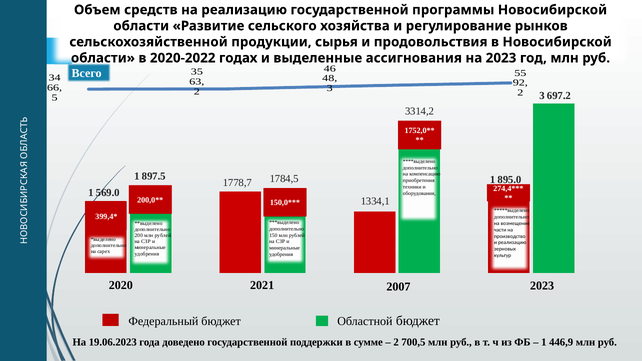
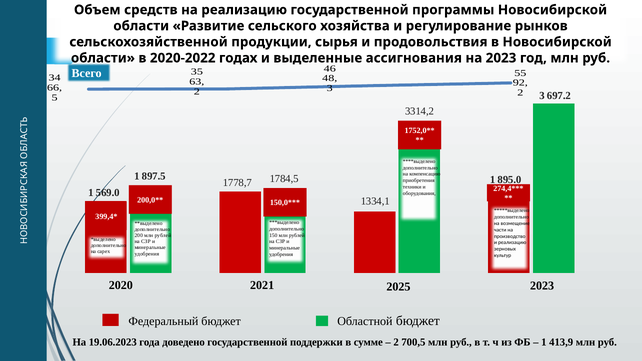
2007: 2007 -> 2025
446,9: 446,9 -> 413,9
